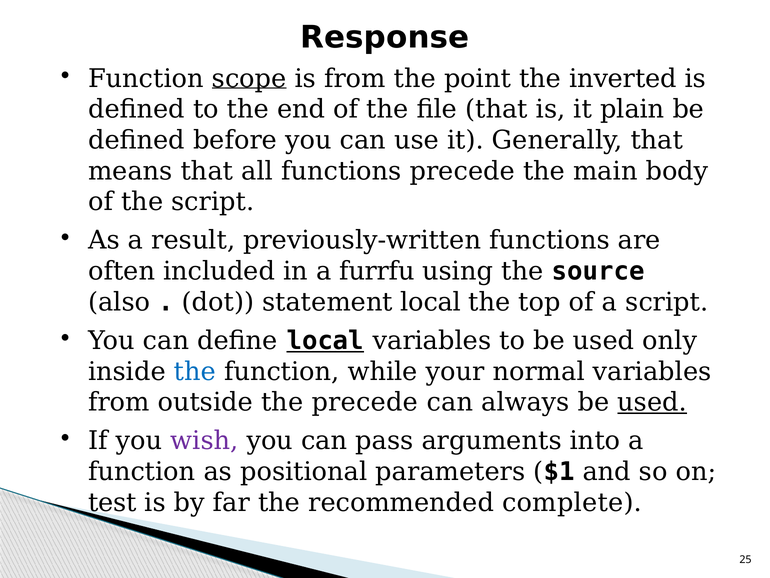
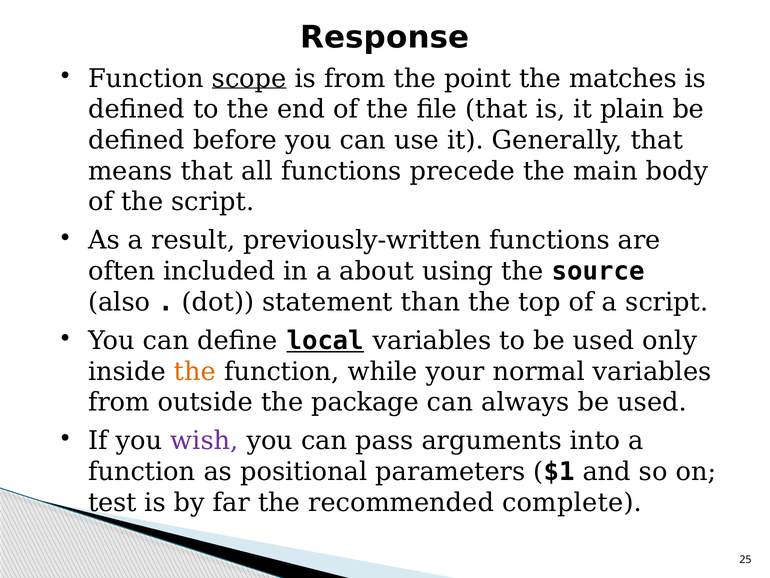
inverted: inverted -> matches
furrfu: furrfu -> about
statement local: local -> than
the at (195, 371) colour: blue -> orange
the precede: precede -> package
used at (652, 402) underline: present -> none
